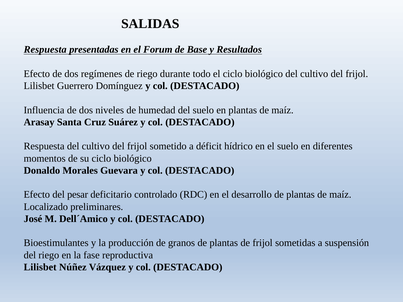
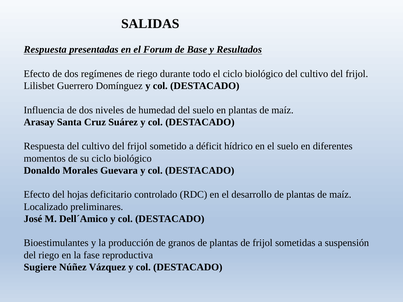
pesar: pesar -> hojas
Lilisbet at (40, 267): Lilisbet -> Sugiere
